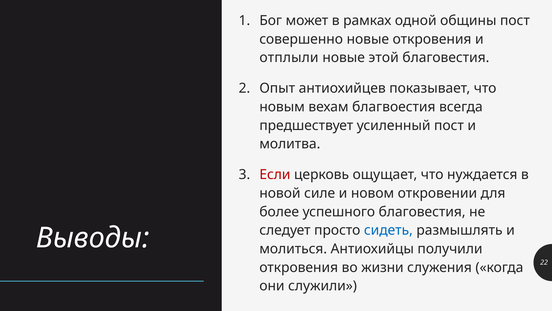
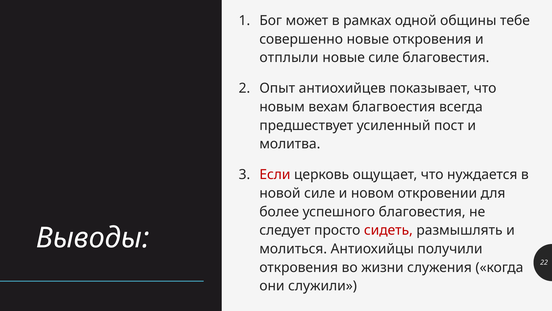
общины пост: пост -> тебе
новые этой: этой -> силе
сидеть colour: blue -> red
